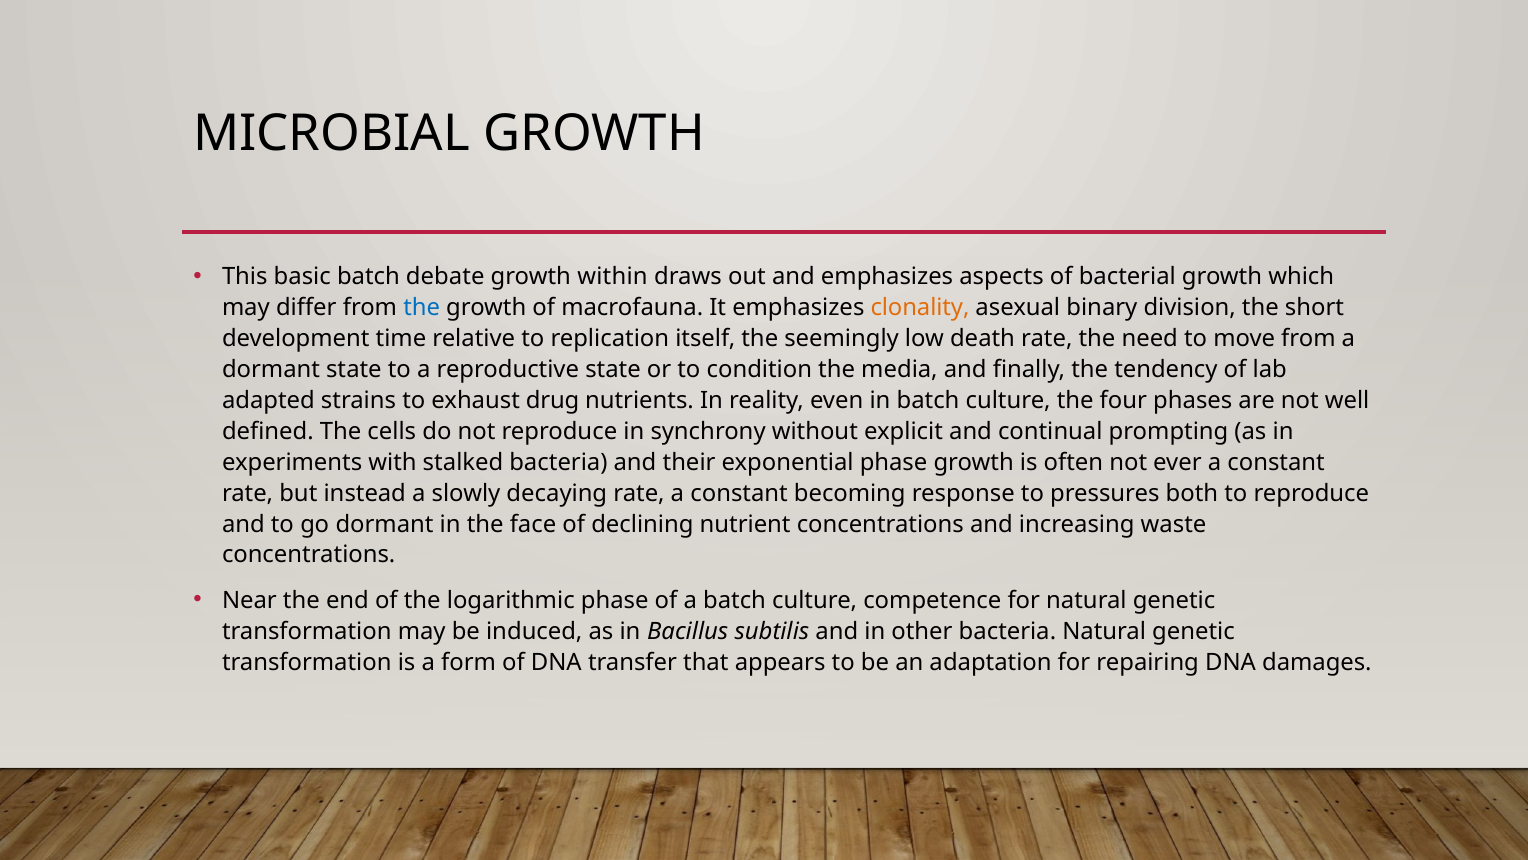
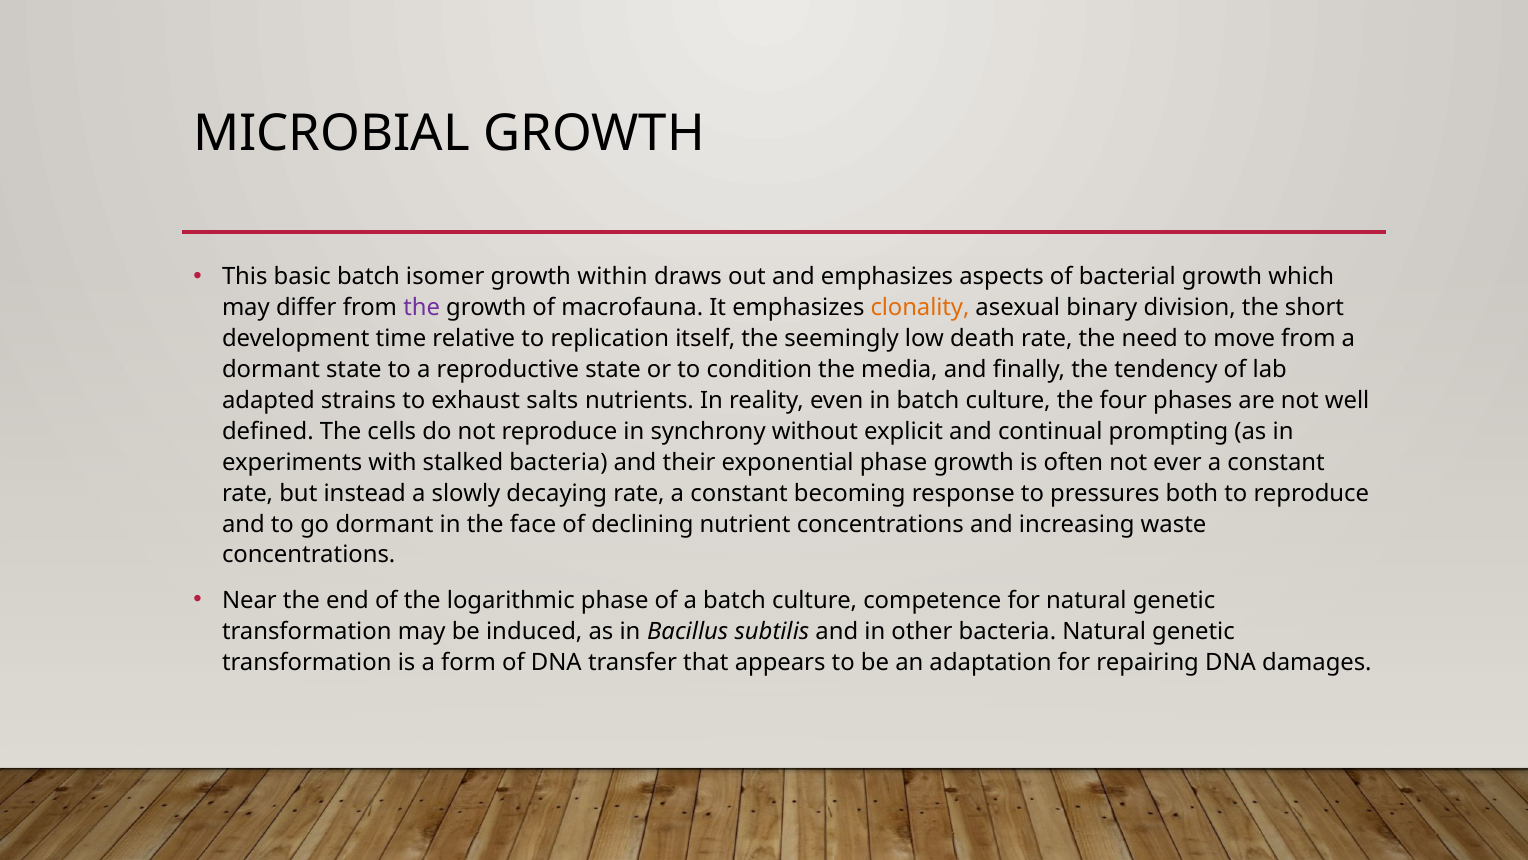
debate: debate -> isomer
the at (422, 307) colour: blue -> purple
drug: drug -> salts
